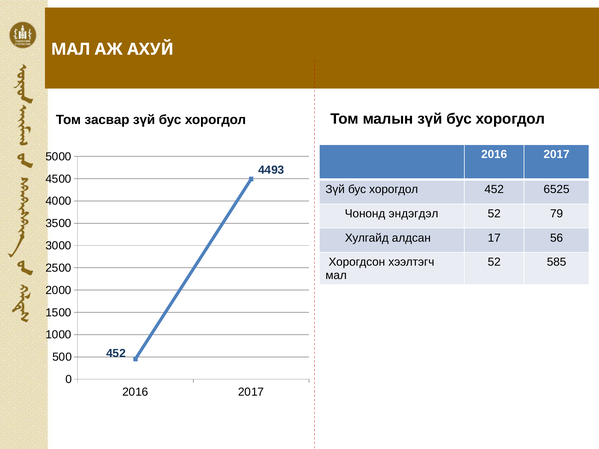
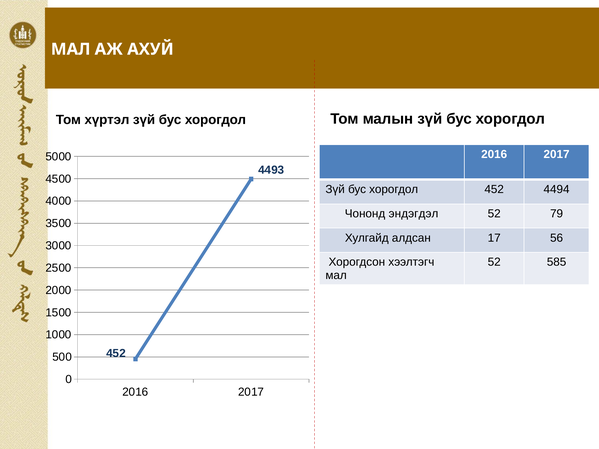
засвар: засвар -> хүртэл
6525: 6525 -> 4494
